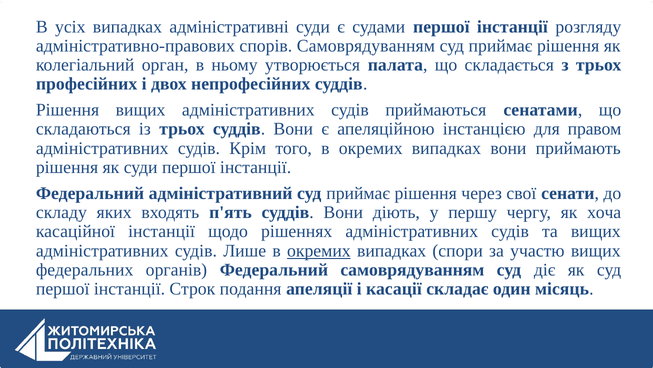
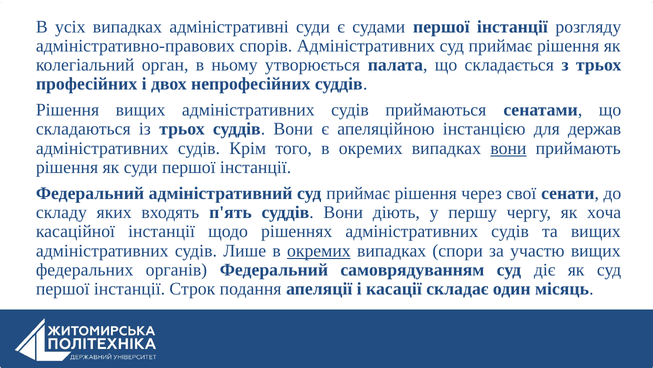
спорів Самоврядуванням: Самоврядуванням -> Адміністративних
правом: правом -> держав
вони at (508, 148) underline: none -> present
